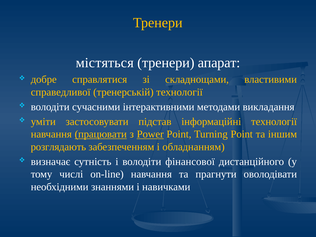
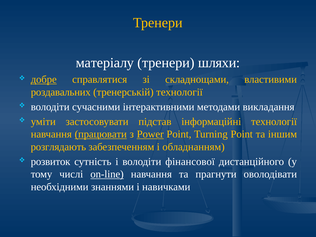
містяться: містяться -> матеріалу
апарат: апарат -> шляхи
добре underline: none -> present
справедливої: справедливої -> роздавальних
визначає: визначає -> розвиток
on-line underline: none -> present
